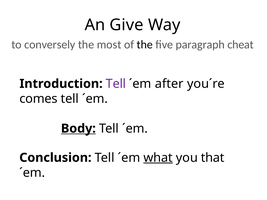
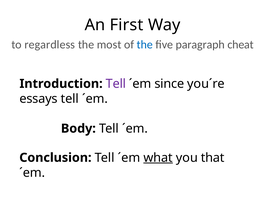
Give: Give -> First
conversely: conversely -> regardless
the at (145, 45) colour: black -> blue
after: after -> since
comes: comes -> essays
Body underline: present -> none
